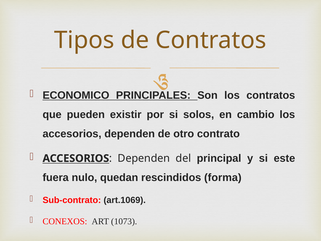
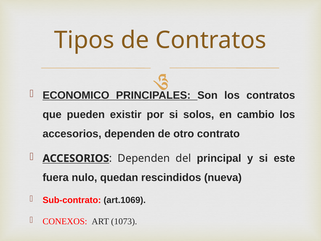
forma: forma -> nueva
